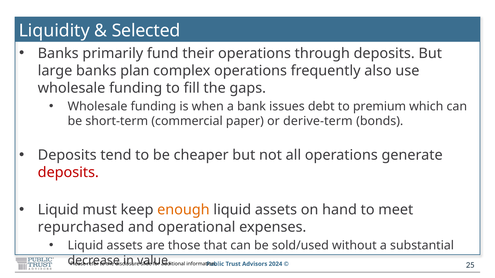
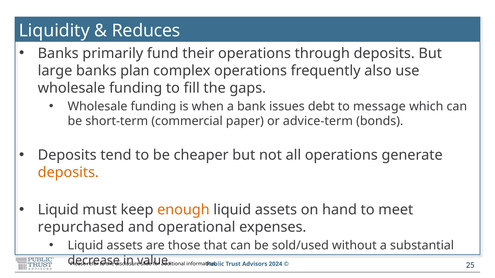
Selected: Selected -> Reduces
premium: premium -> message
derive-term: derive-term -> advice-term
deposits at (68, 173) colour: red -> orange
